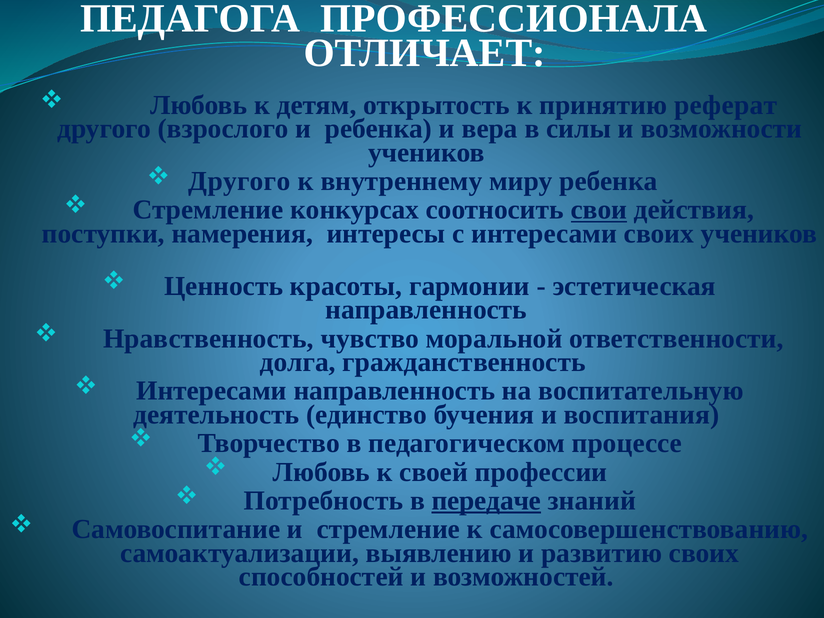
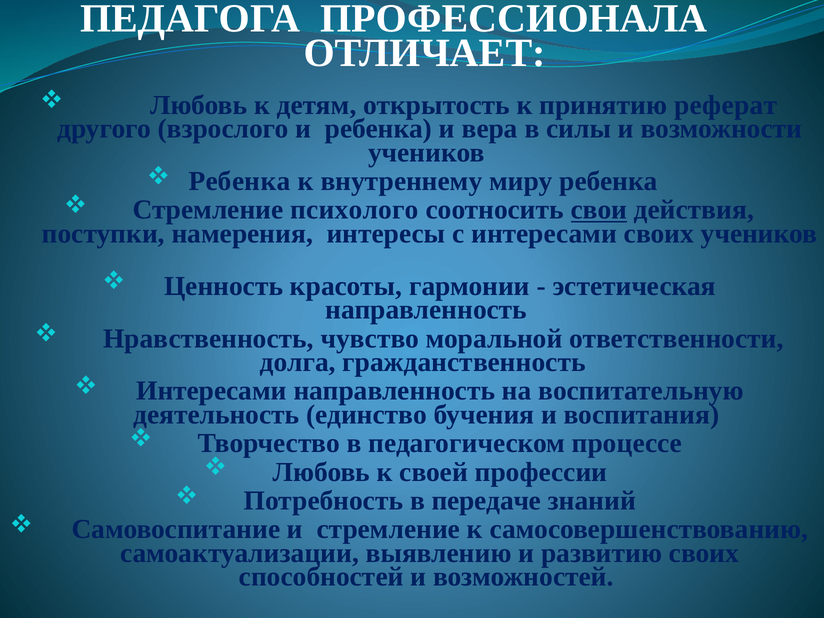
Другого at (239, 181): Другого -> Ребенка
конкурсах: конкурсах -> психолого
передаче underline: present -> none
